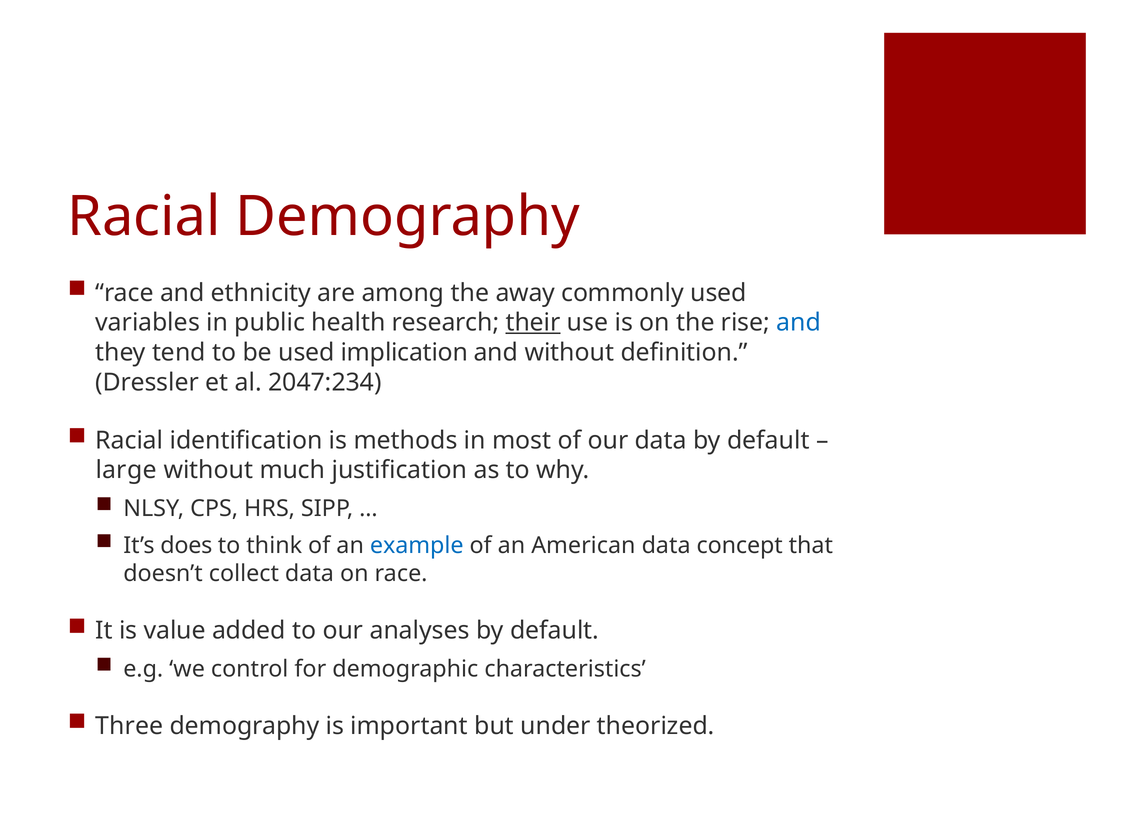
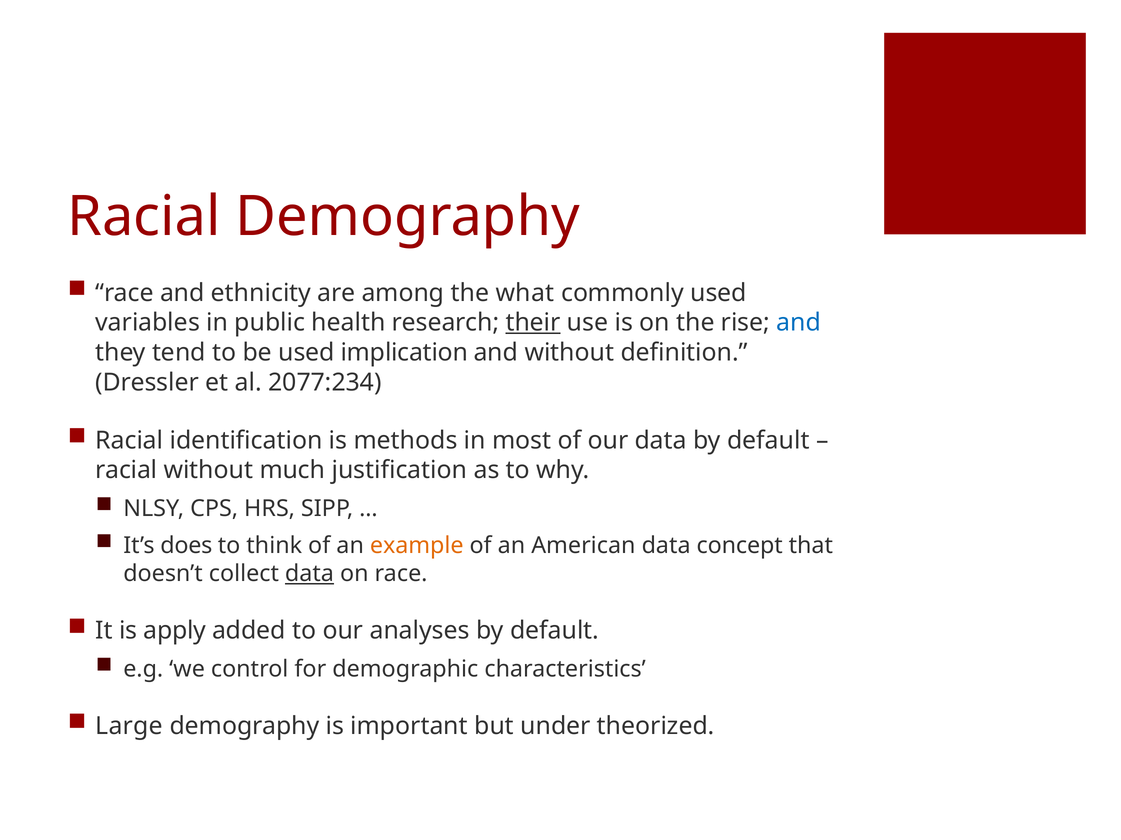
away: away -> what
2047:234: 2047:234 -> 2077:234
large at (126, 471): large -> racial
example colour: blue -> orange
data at (309, 574) underline: none -> present
value: value -> apply
Three: Three -> Large
